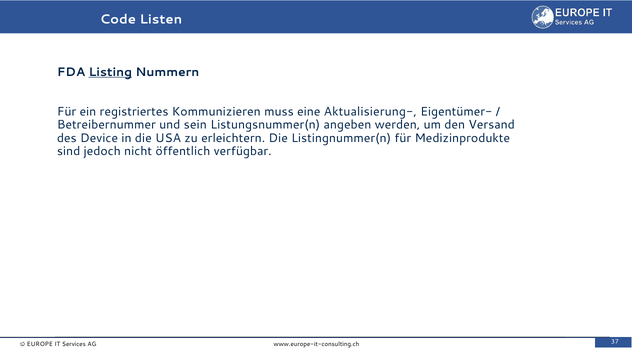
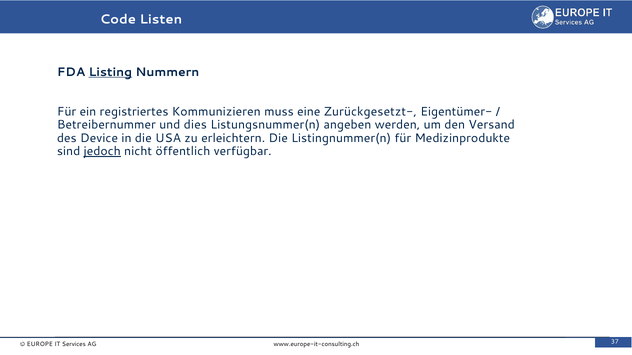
Aktualisierung-: Aktualisierung- -> Zurückgesetzt-
sein: sein -> dies
jedoch underline: none -> present
